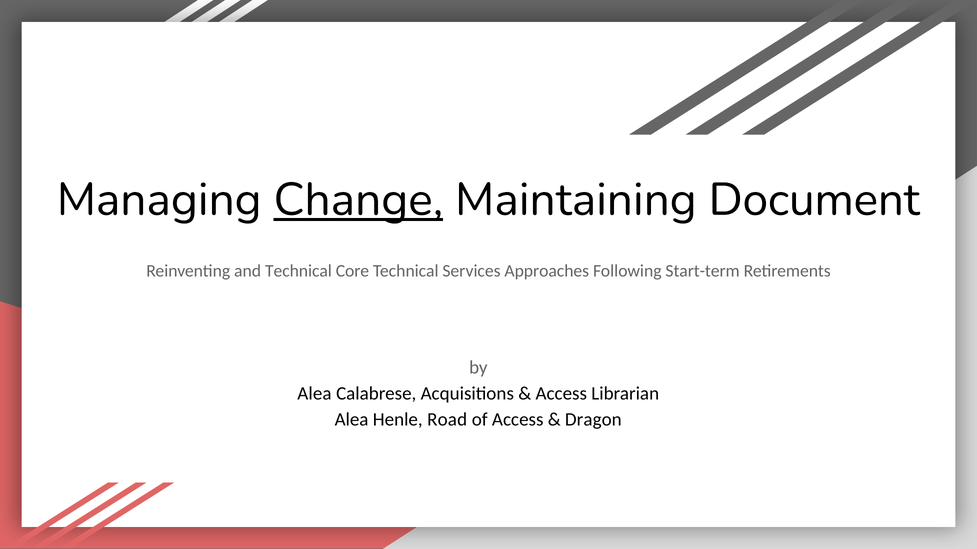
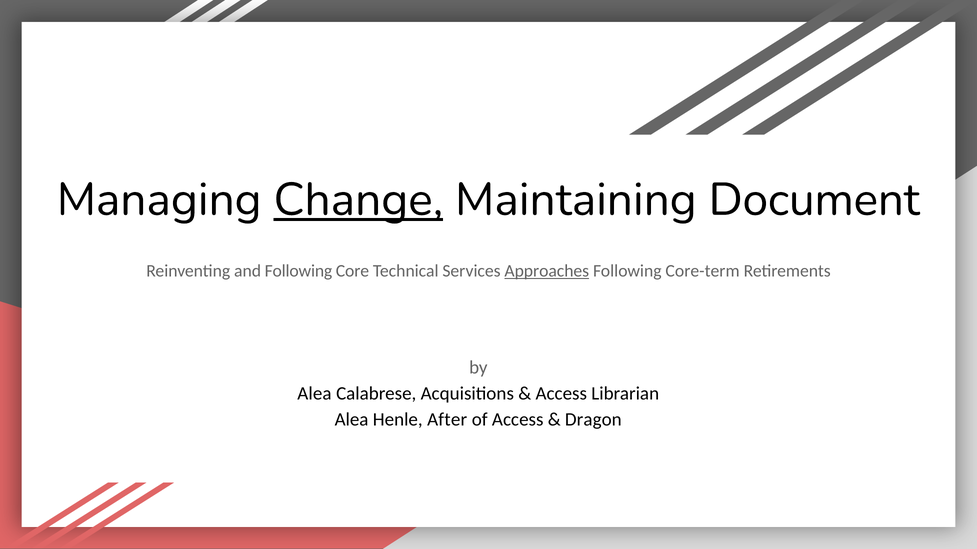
and Technical: Technical -> Following
Approaches underline: none -> present
Start-term: Start-term -> Core-term
Road: Road -> After
